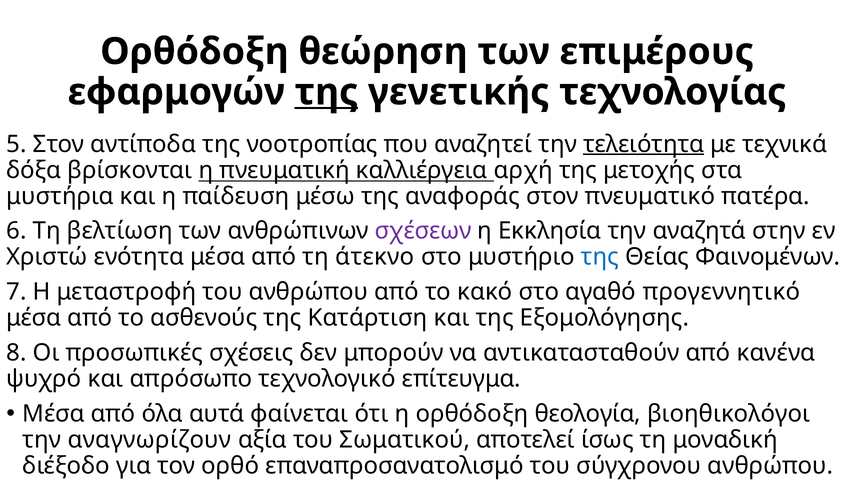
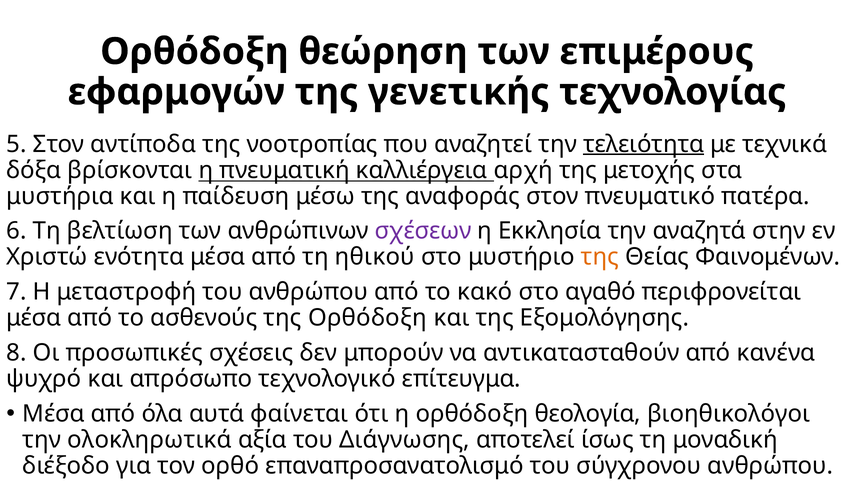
της at (326, 92) underline: present -> none
άτεκνο: άτεκνο -> ηθικού
της at (600, 257) colour: blue -> orange
προγεννητικό: προγεννητικό -> περιφρονείται
της Κατάρτιση: Κατάρτιση -> Ορθόδοξη
αναγνωρίζουν: αναγνωρίζουν -> ολοκληρωτικά
Σωματικού: Σωματικού -> Διάγνωσης
